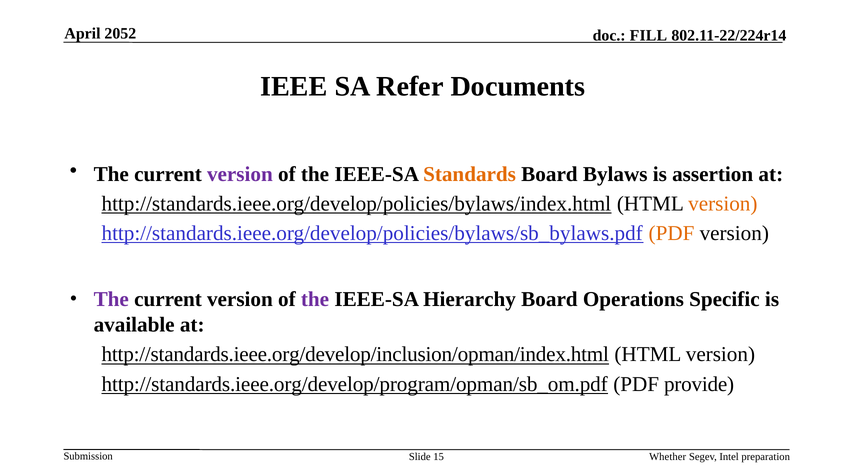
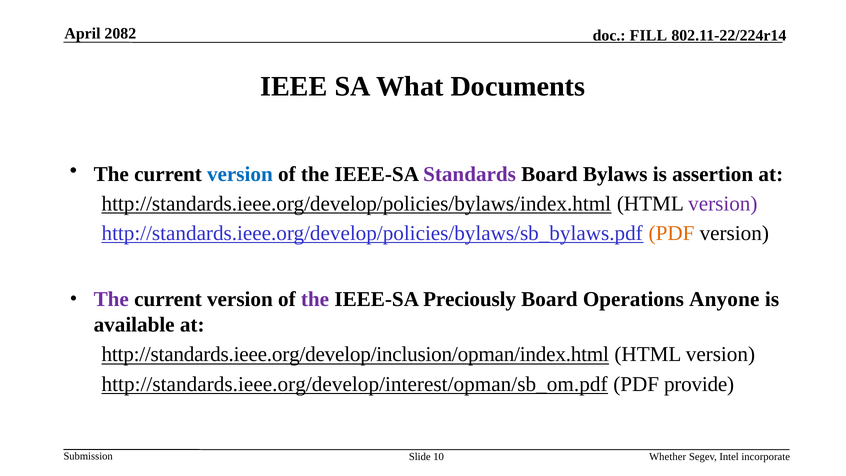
2052: 2052 -> 2082
Refer: Refer -> What
version at (240, 174) colour: purple -> blue
Standards colour: orange -> purple
version at (723, 204) colour: orange -> purple
Hierarchy: Hierarchy -> Preciously
Specific: Specific -> Anyone
http://standards.ieee.org/develop/program/opman/sb_om.pdf: http://standards.ieee.org/develop/program/opman/sb_om.pdf -> http://standards.ieee.org/develop/interest/opman/sb_om.pdf
15: 15 -> 10
preparation: preparation -> incorporate
